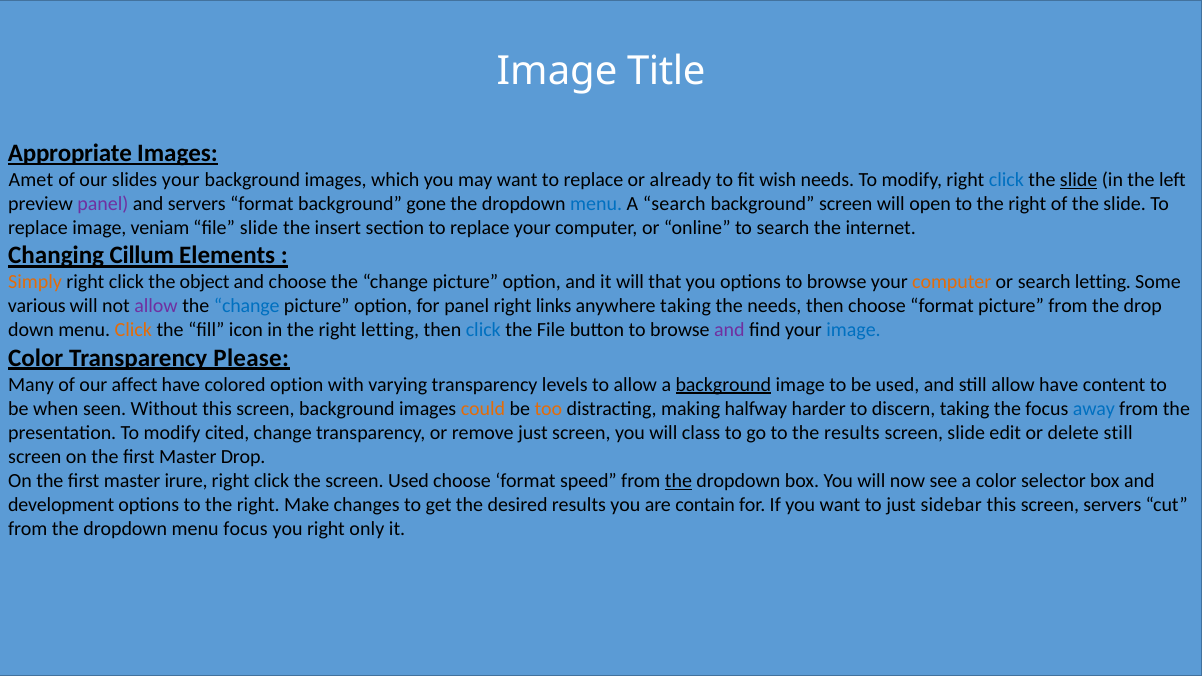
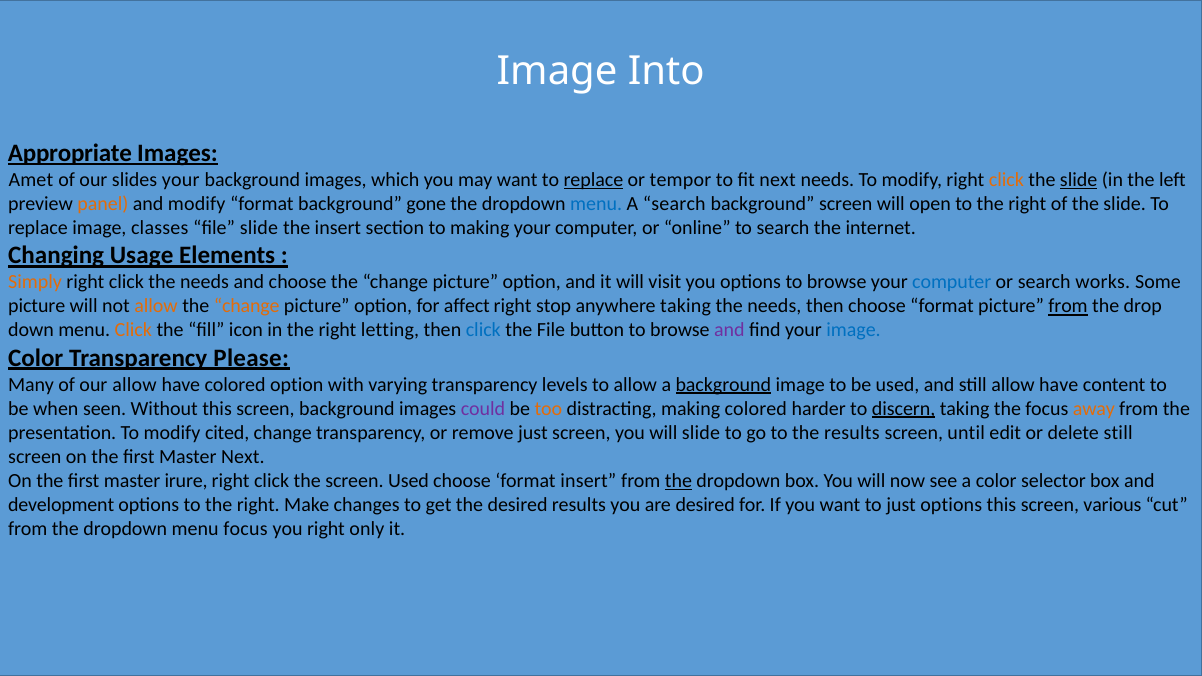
Title: Title -> Into
replace at (593, 180) underline: none -> present
already: already -> tempor
fit wish: wish -> next
click at (1006, 180) colour: blue -> orange
panel at (103, 204) colour: purple -> orange
and servers: servers -> modify
veniam: veniam -> classes
section to replace: replace -> making
Cillum: Cillum -> Usage
click the object: object -> needs
that: that -> visit
computer at (952, 282) colour: orange -> blue
search letting: letting -> works
various at (37, 306): various -> picture
allow at (156, 306) colour: purple -> orange
change at (247, 306) colour: blue -> orange
for panel: panel -> affect
links: links -> stop
from at (1068, 306) underline: none -> present
our affect: affect -> allow
could colour: orange -> purple
making halfway: halfway -> colored
discern underline: none -> present
away colour: blue -> orange
will class: class -> slide
screen slide: slide -> until
Master Drop: Drop -> Next
format speed: speed -> insert
are contain: contain -> desired
just sidebar: sidebar -> options
screen servers: servers -> various
